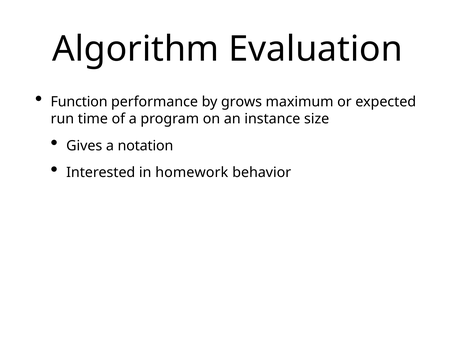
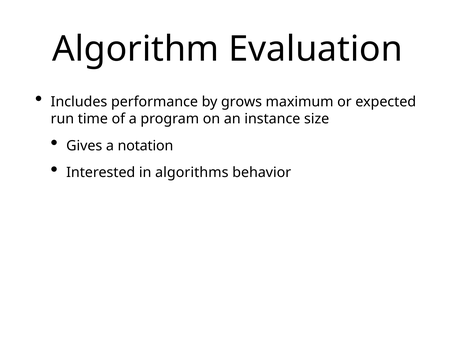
Function: Function -> Includes
homework: homework -> algorithms
